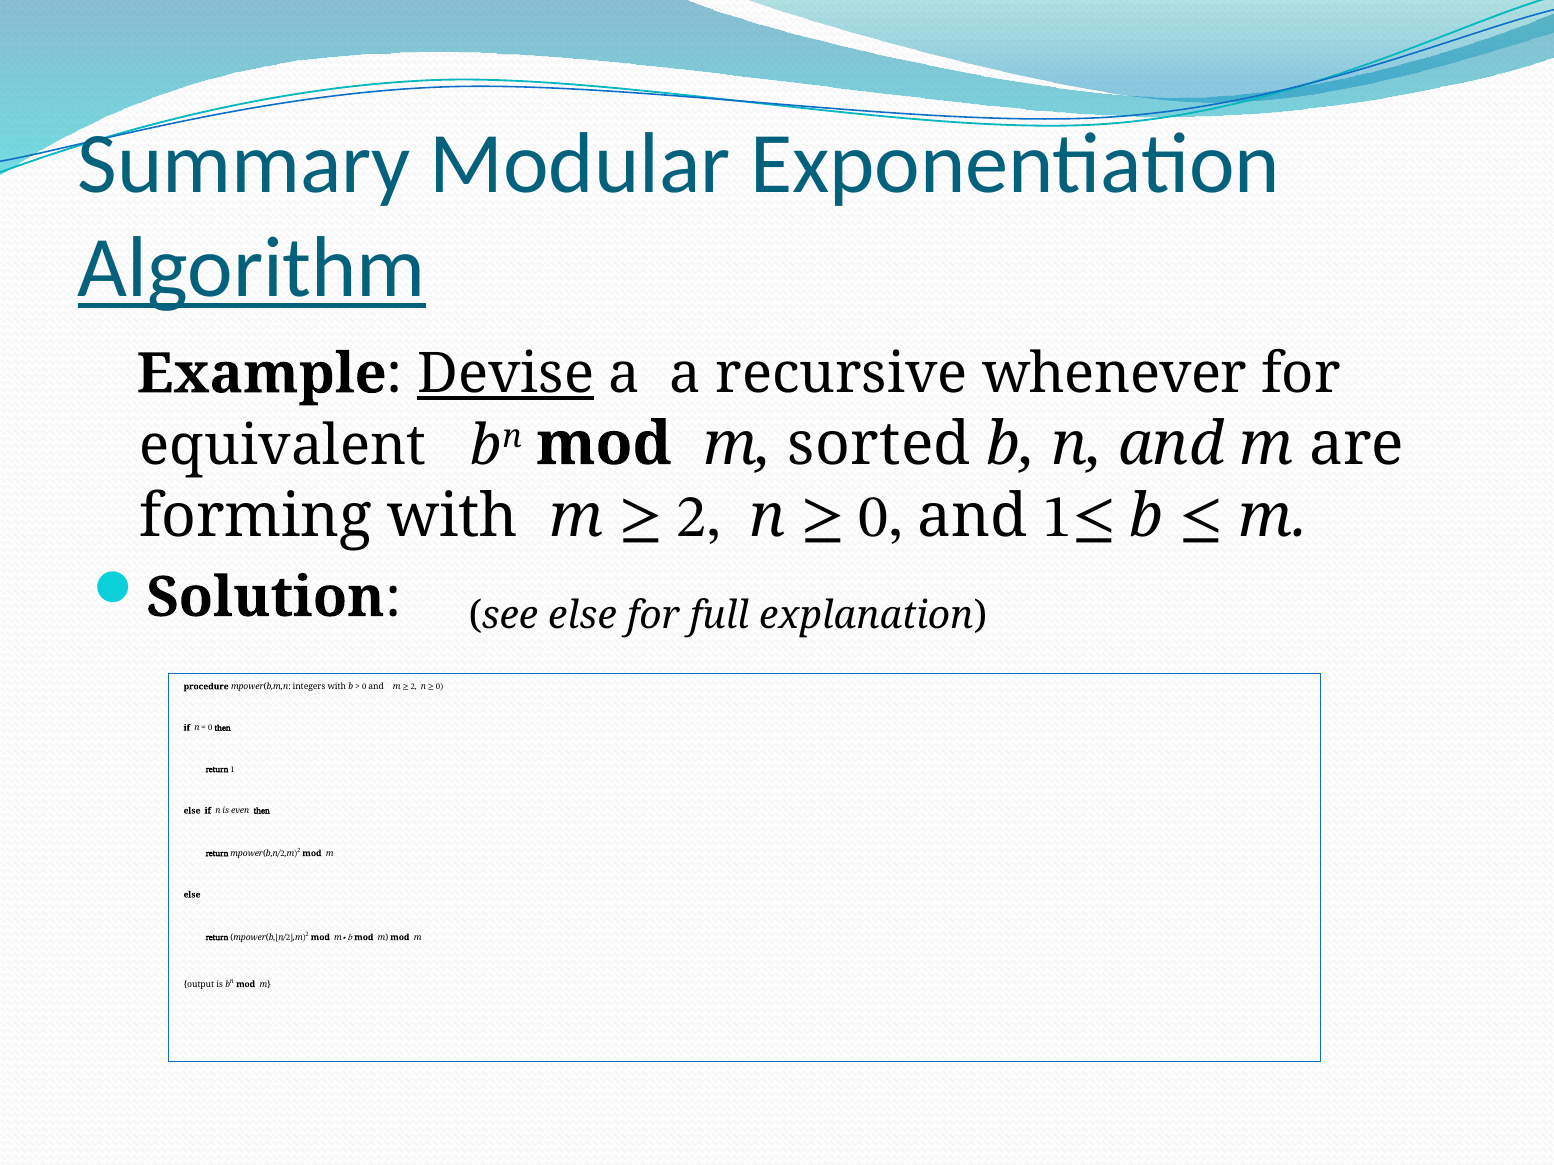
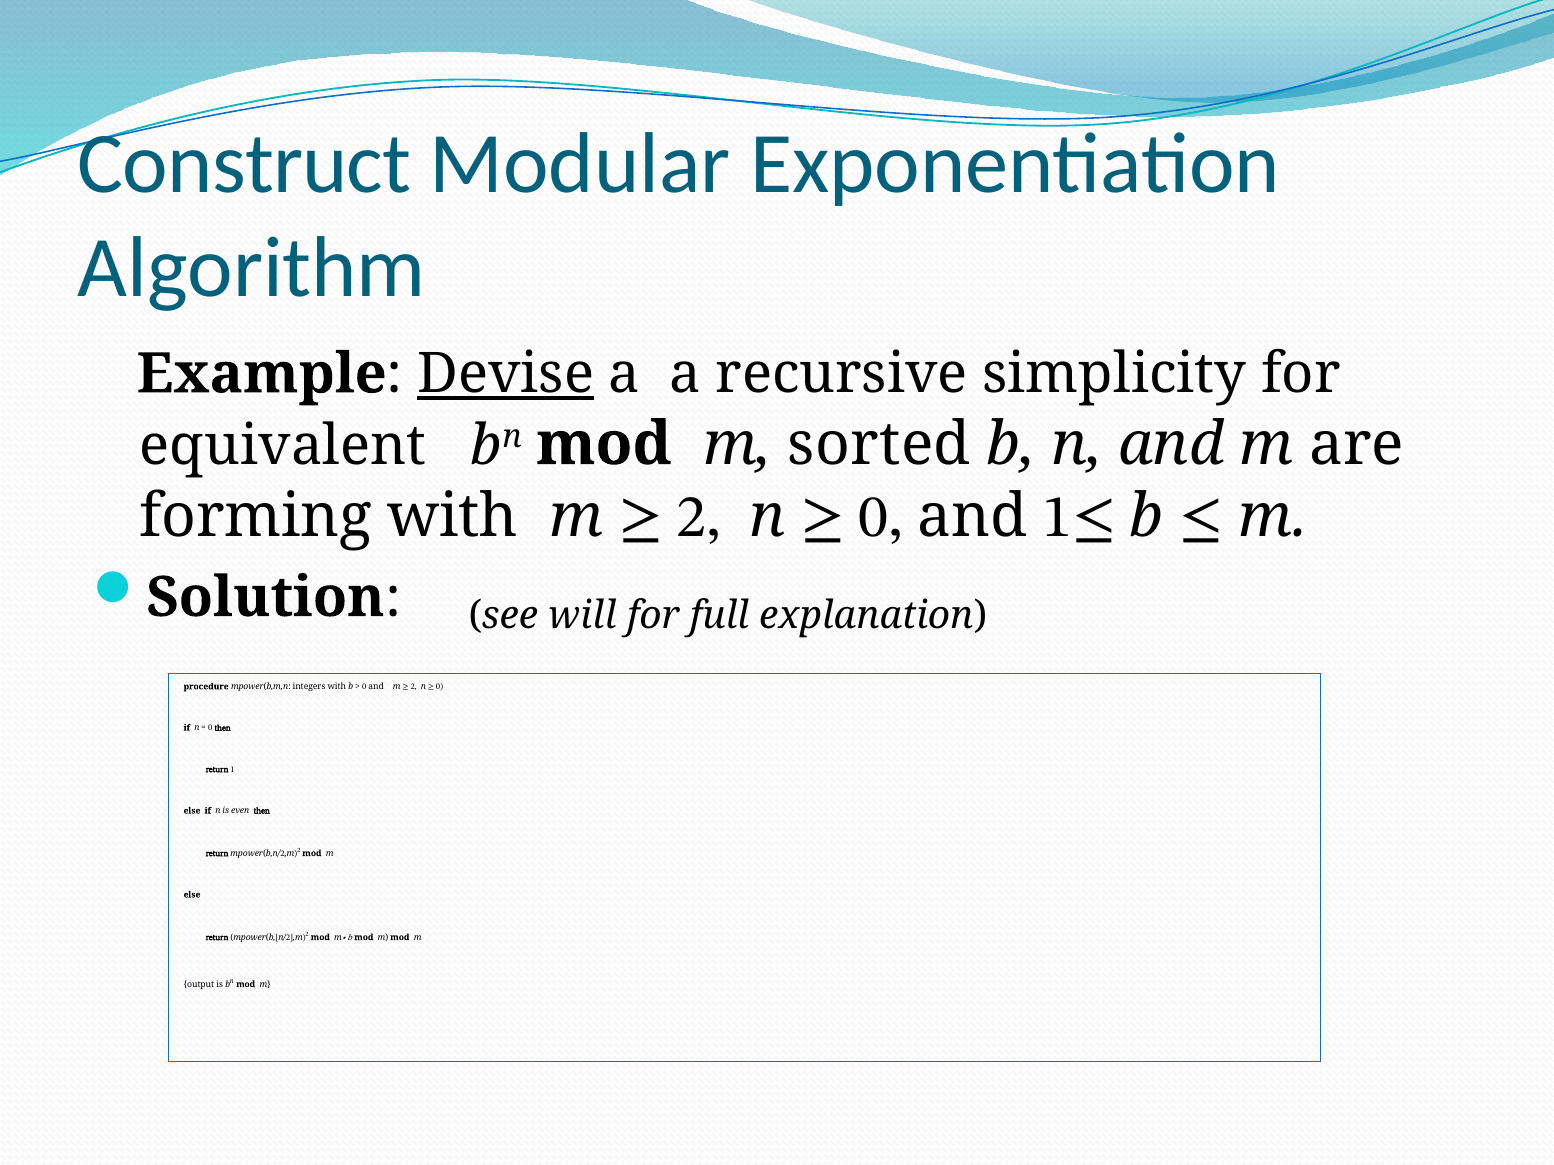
Summary: Summary -> Construct
Algorithm underline: present -> none
whenever: whenever -> simplicity
see else: else -> will
